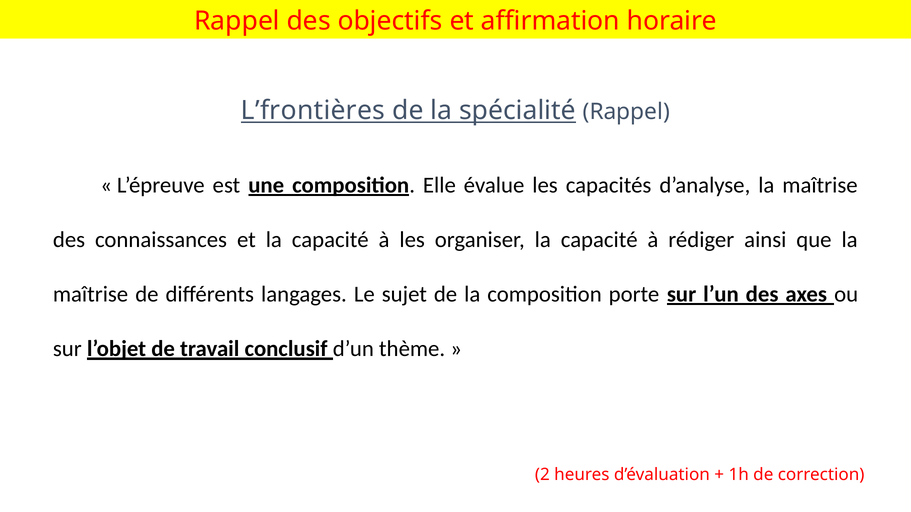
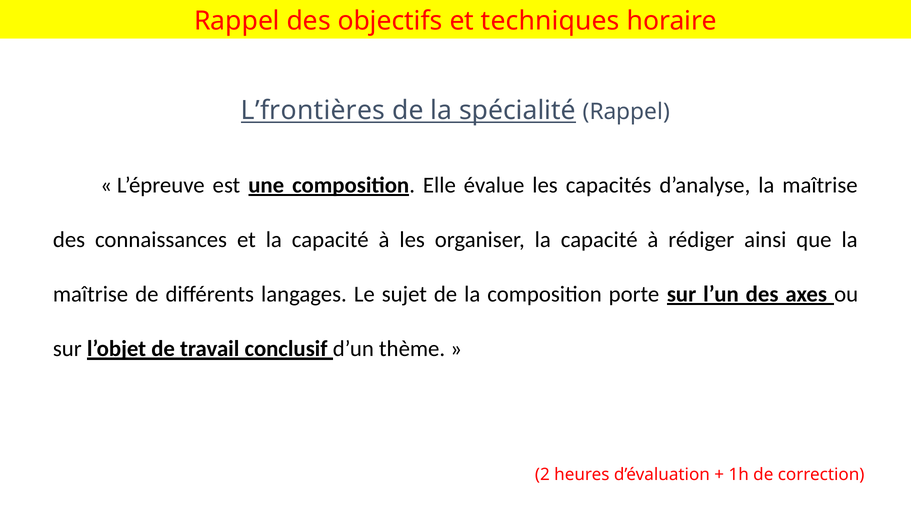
affirmation: affirmation -> techniques
